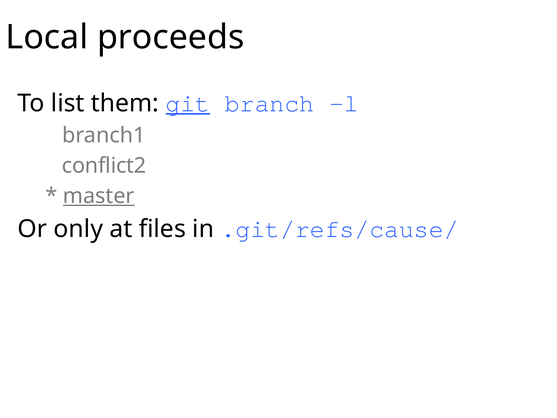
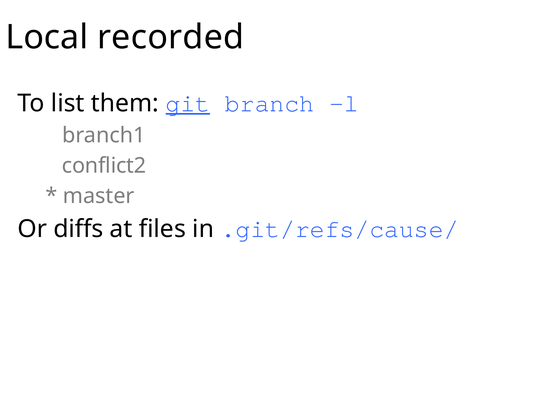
proceeds: proceeds -> recorded
master underline: present -> none
only: only -> diffs
